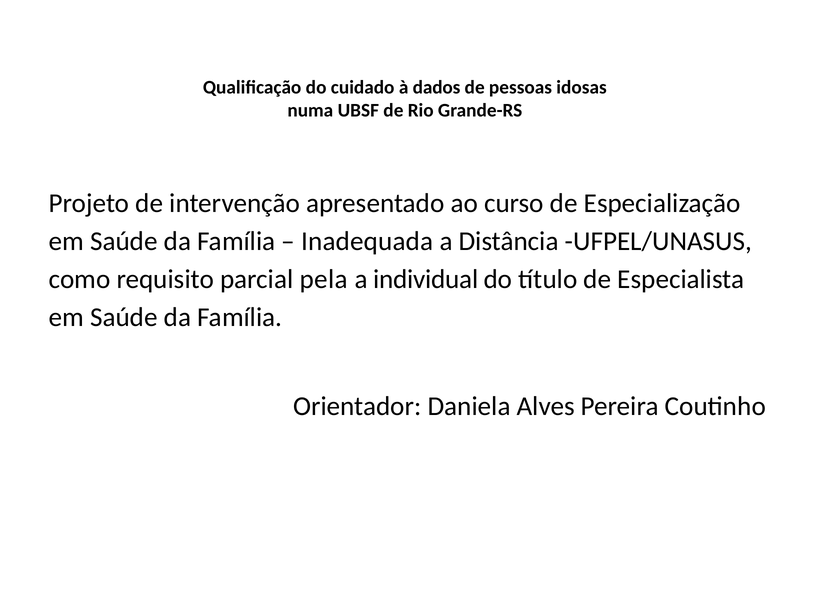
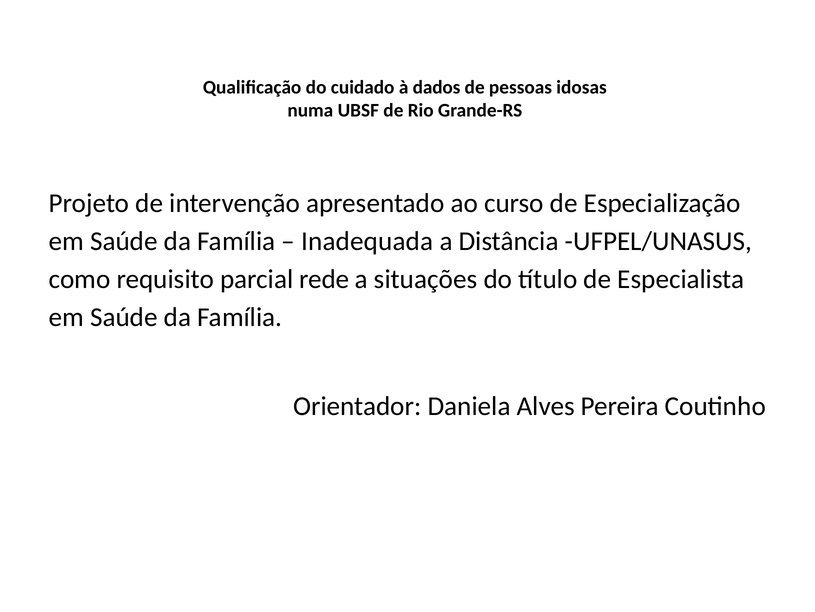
pela: pela -> rede
individual: individual -> situações
